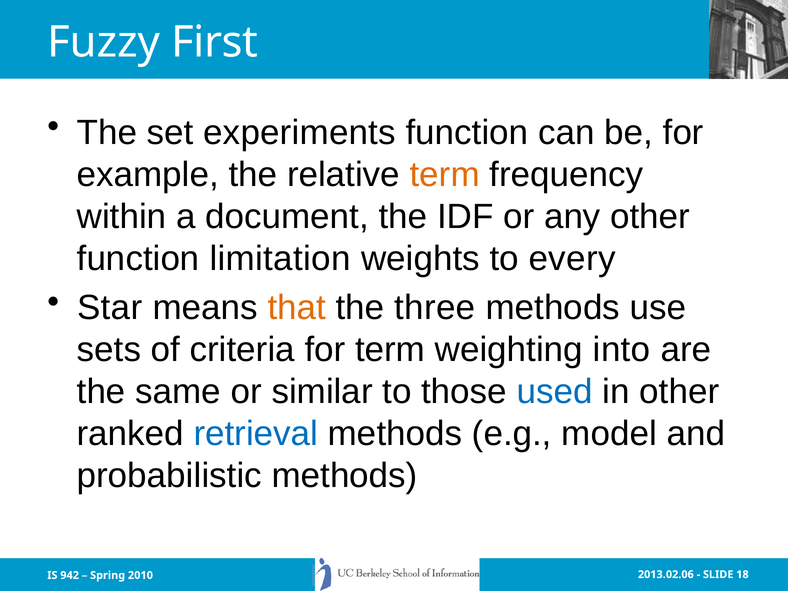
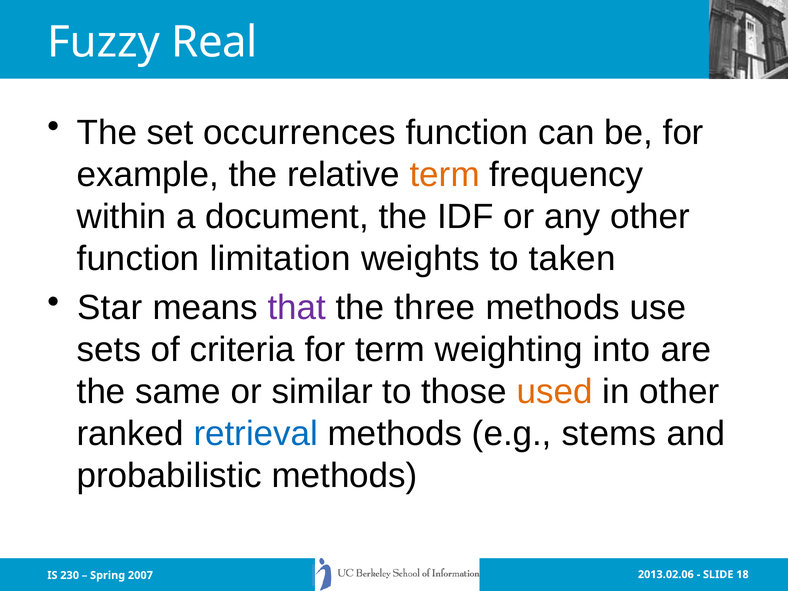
First: First -> Real
experiments: experiments -> occurrences
every: every -> taken
that colour: orange -> purple
used colour: blue -> orange
model: model -> stems
942: 942 -> 230
2010: 2010 -> 2007
